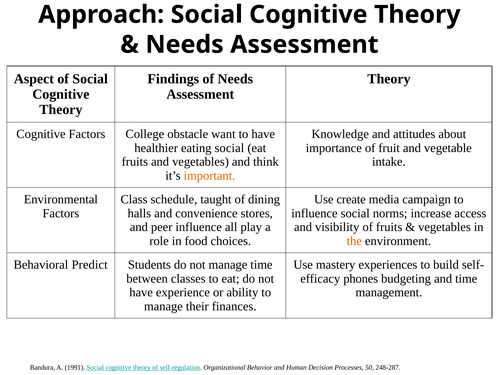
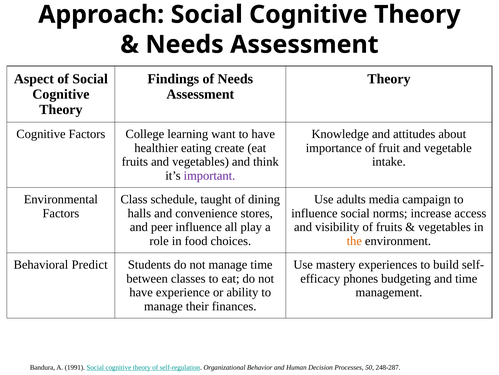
obstacle: obstacle -> learning
eating social: social -> create
important colour: orange -> purple
create: create -> adults
